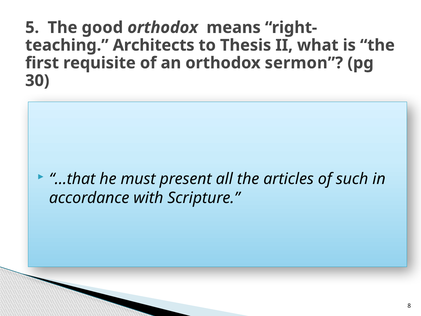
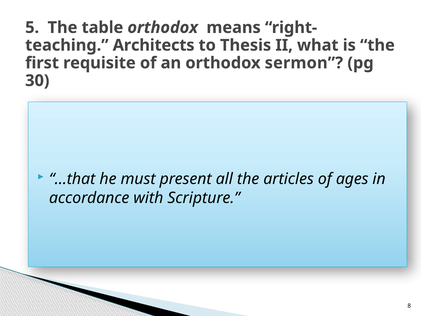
good: good -> table
such: such -> ages
